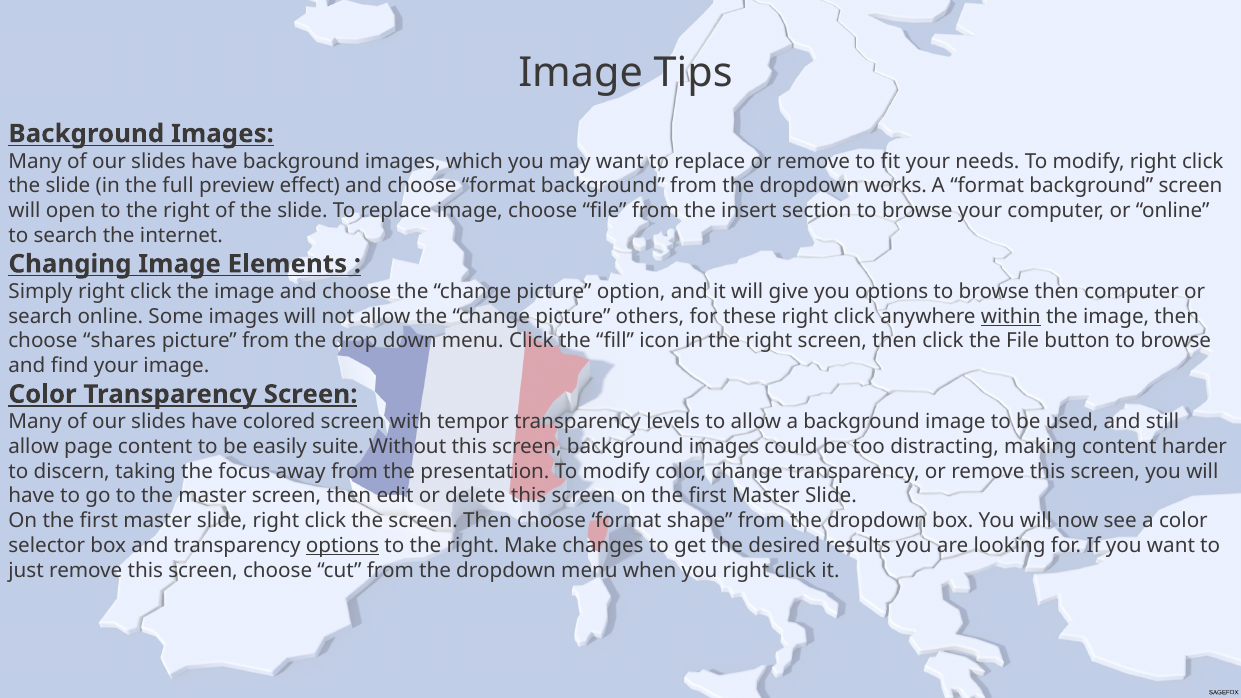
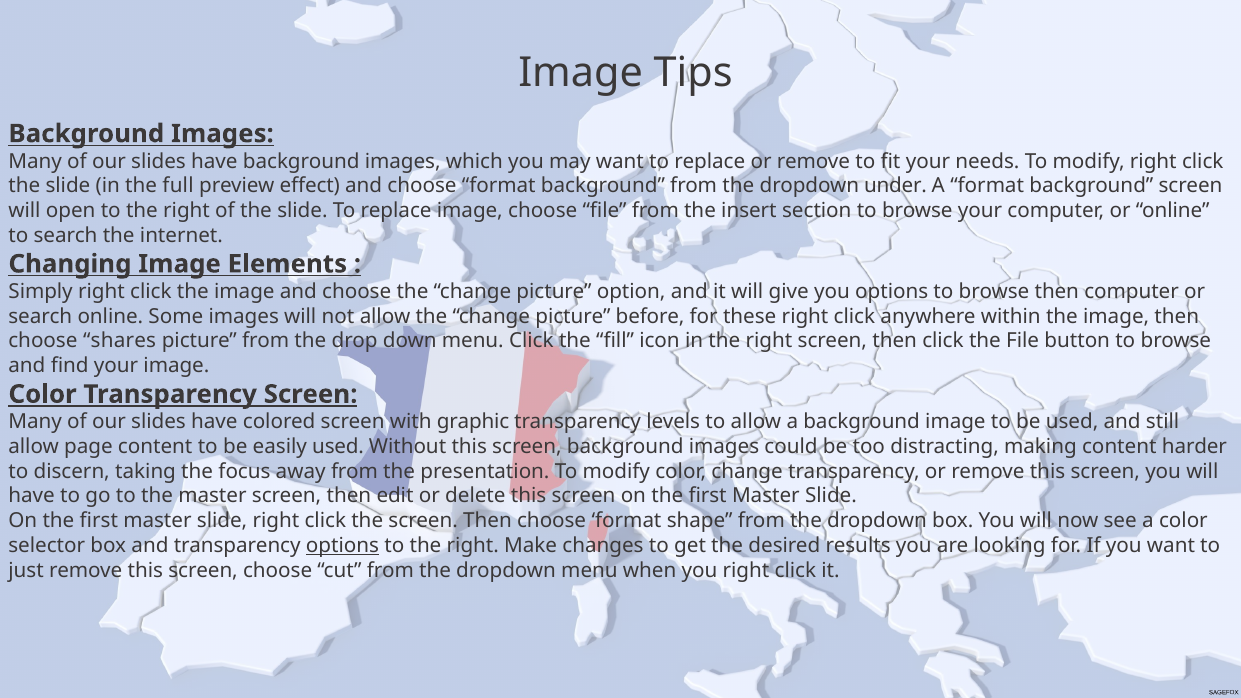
works: works -> under
others: others -> before
within underline: present -> none
tempor: tempor -> graphic
easily suite: suite -> used
